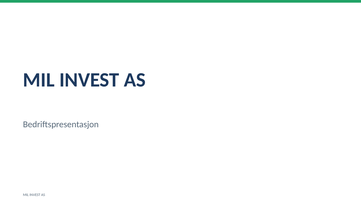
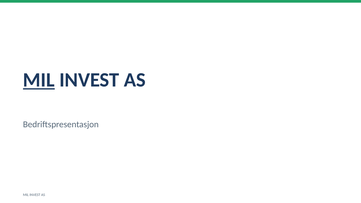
MIL at (39, 80) underline: none -> present
